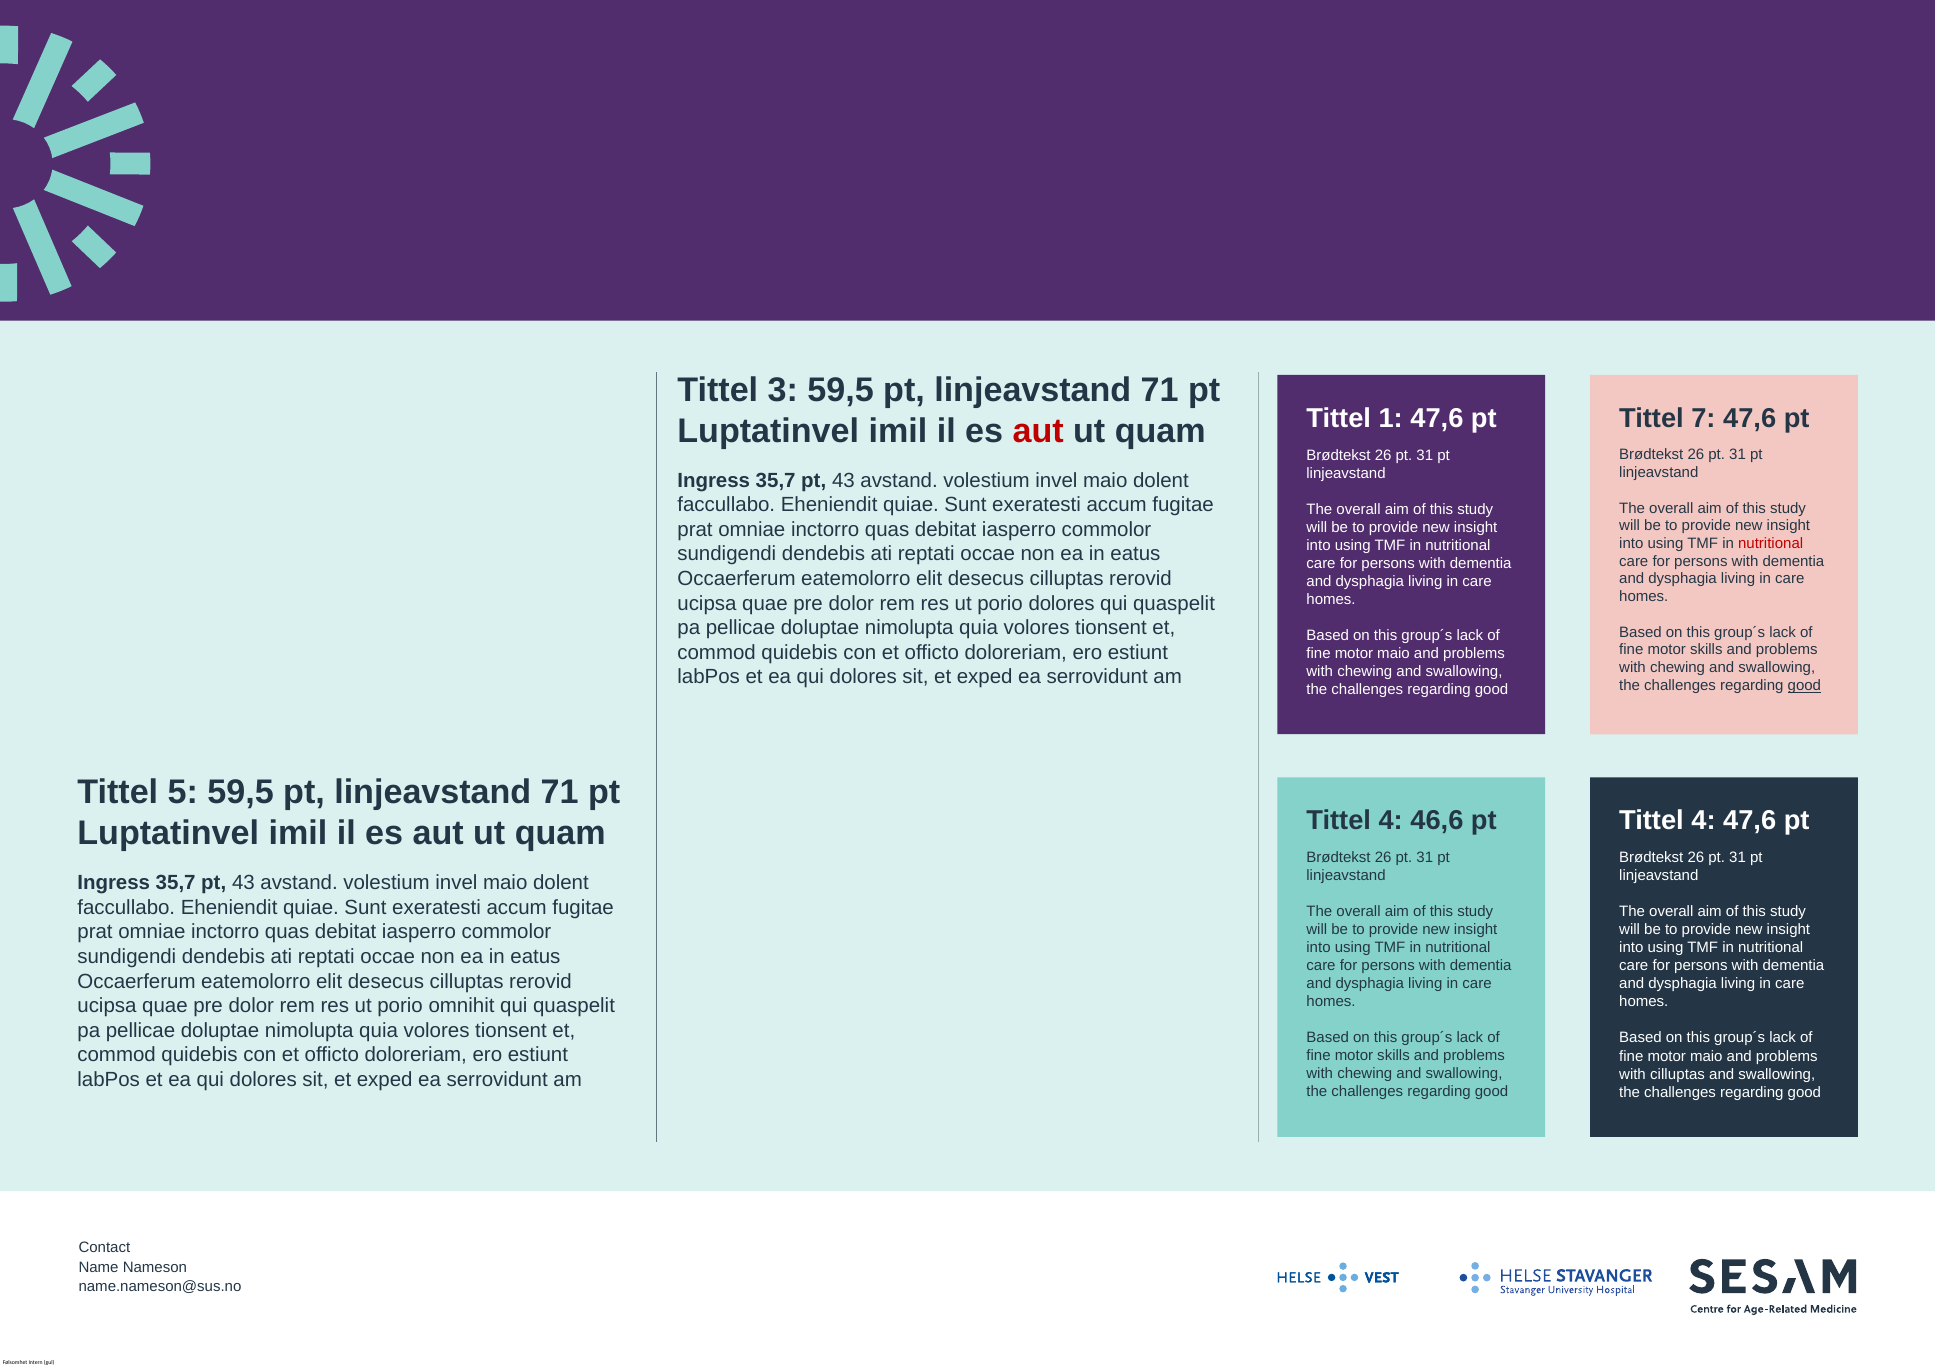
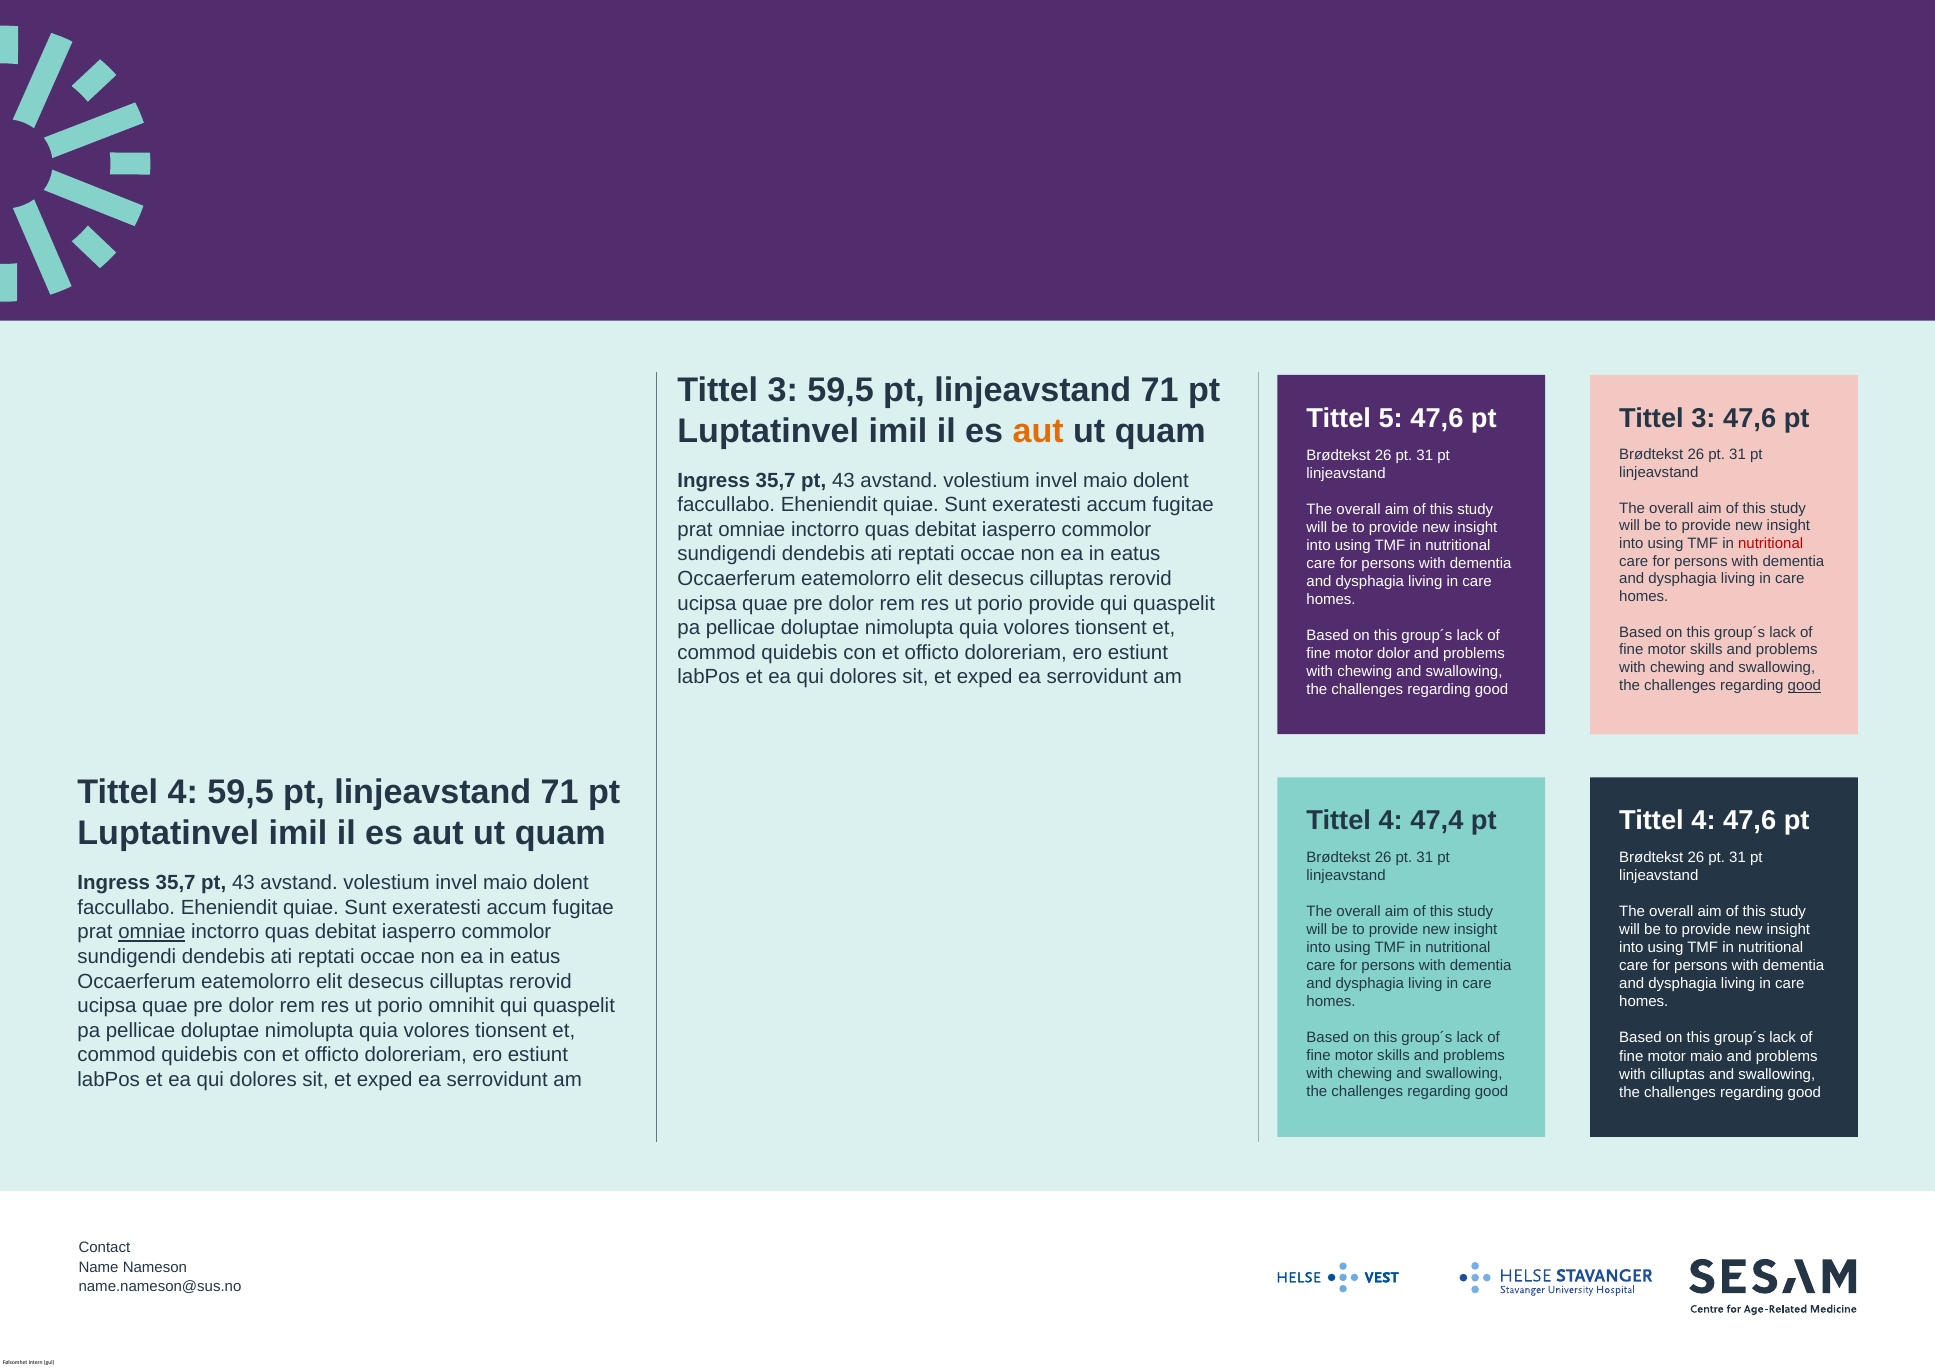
1: 1 -> 5
7 at (1703, 418): 7 -> 3
aut at (1038, 431) colour: red -> orange
porio dolores: dolores -> provide
maio at (1394, 653): maio -> dolor
5 at (183, 792): 5 -> 4
46,6: 46,6 -> 47,4
omniae at (152, 932) underline: none -> present
